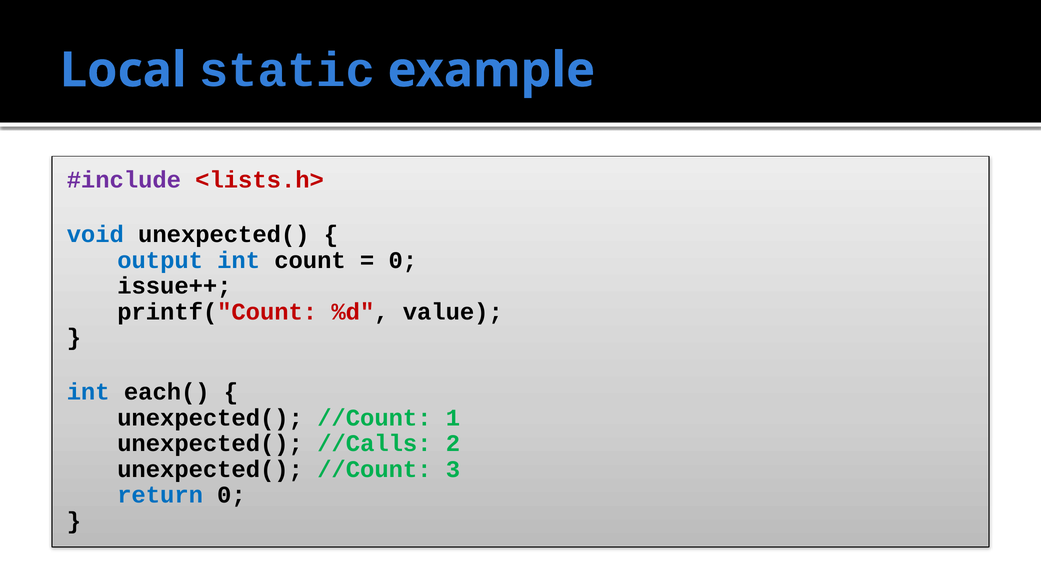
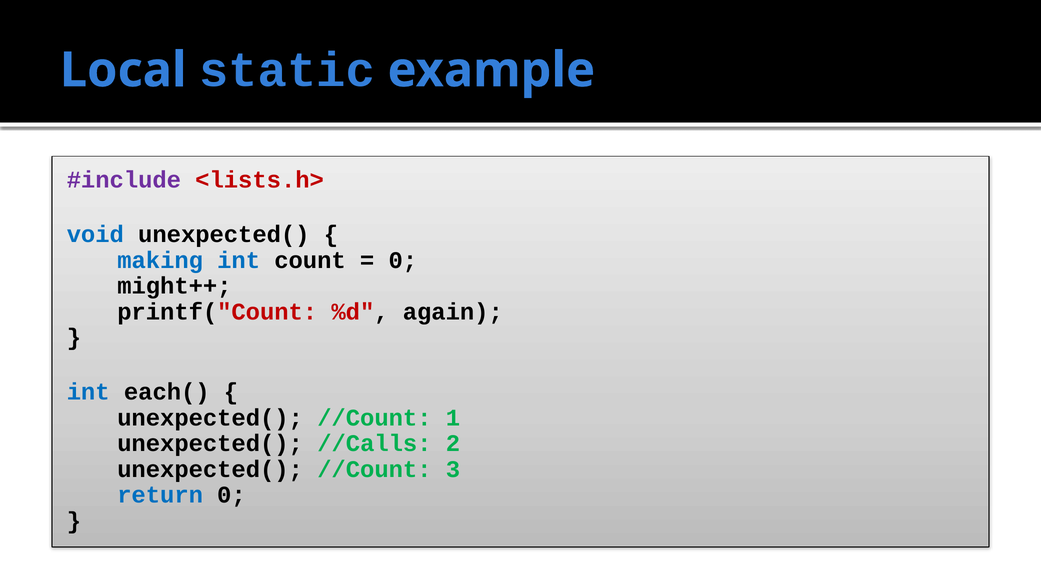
output: output -> making
issue++: issue++ -> might++
value: value -> again
